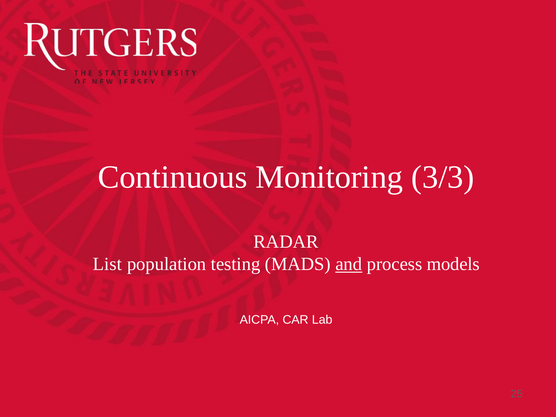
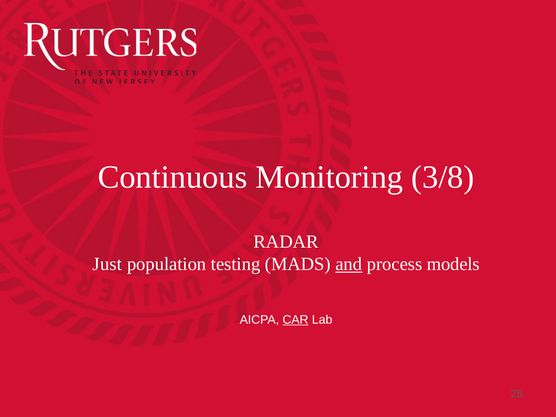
3/3: 3/3 -> 3/8
List: List -> Just
CAR underline: none -> present
